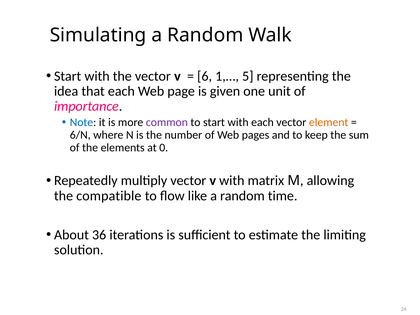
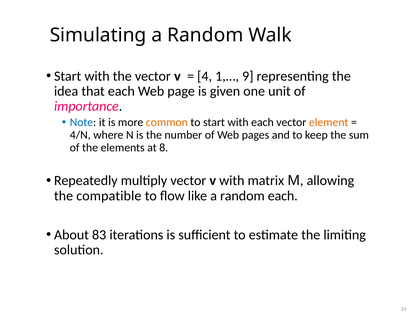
6: 6 -> 4
5: 5 -> 9
common colour: purple -> orange
6/N: 6/N -> 4/N
0: 0 -> 8
random time: time -> each
36: 36 -> 83
